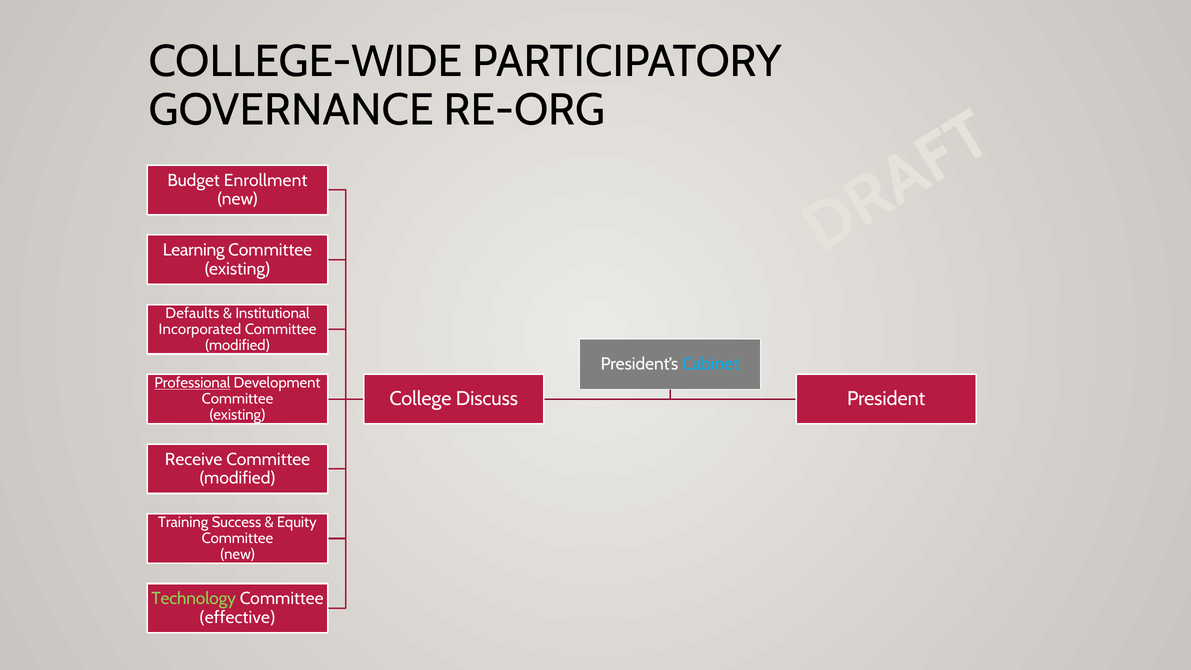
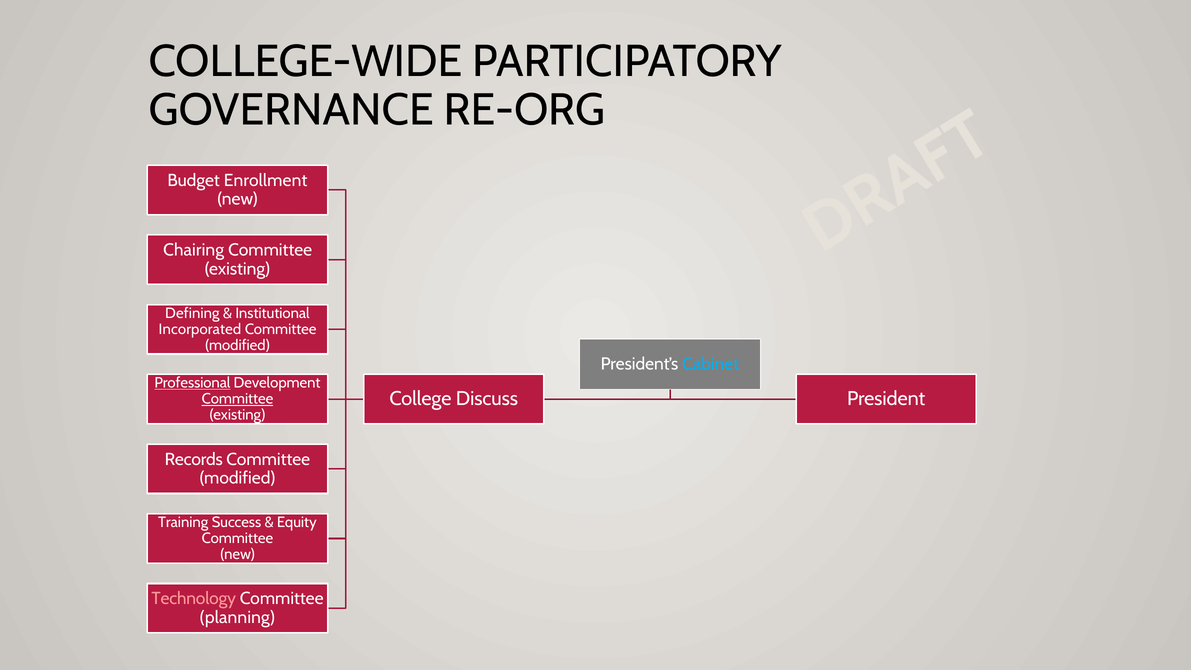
Learning: Learning -> Chairing
Defaults: Defaults -> Defining
Committee at (237, 399) underline: none -> present
Receive: Receive -> Records
Technology colour: light green -> pink
effective: effective -> planning
